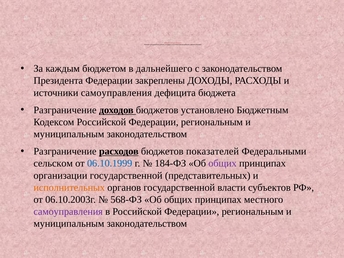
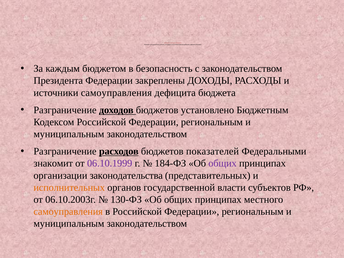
дальнейшего: дальнейшего -> безопасность
сельском: сельском -> знакомит
06.10.1999 colour: blue -> purple
организации государственной: государственной -> законодательства
568-ФЗ: 568-ФЗ -> 130-ФЗ
самоуправления at (68, 212) colour: purple -> orange
